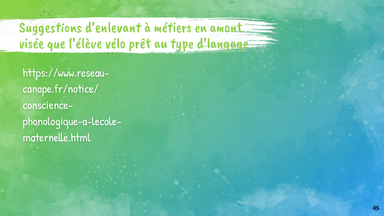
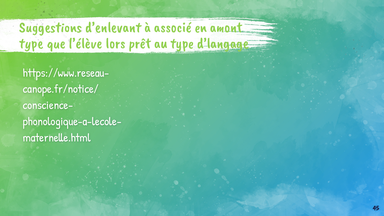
métiers: métiers -> associé
visée at (31, 43): visée -> type
vélo: vélo -> lors
